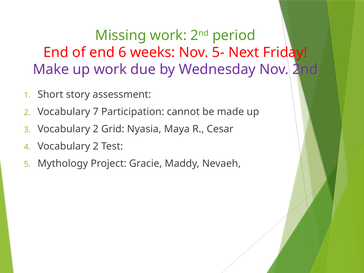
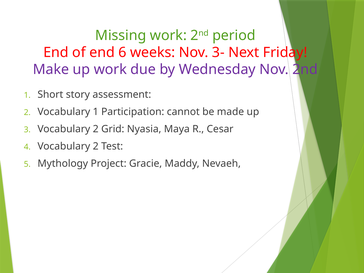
5-: 5- -> 3-
Vocabulary 7: 7 -> 1
